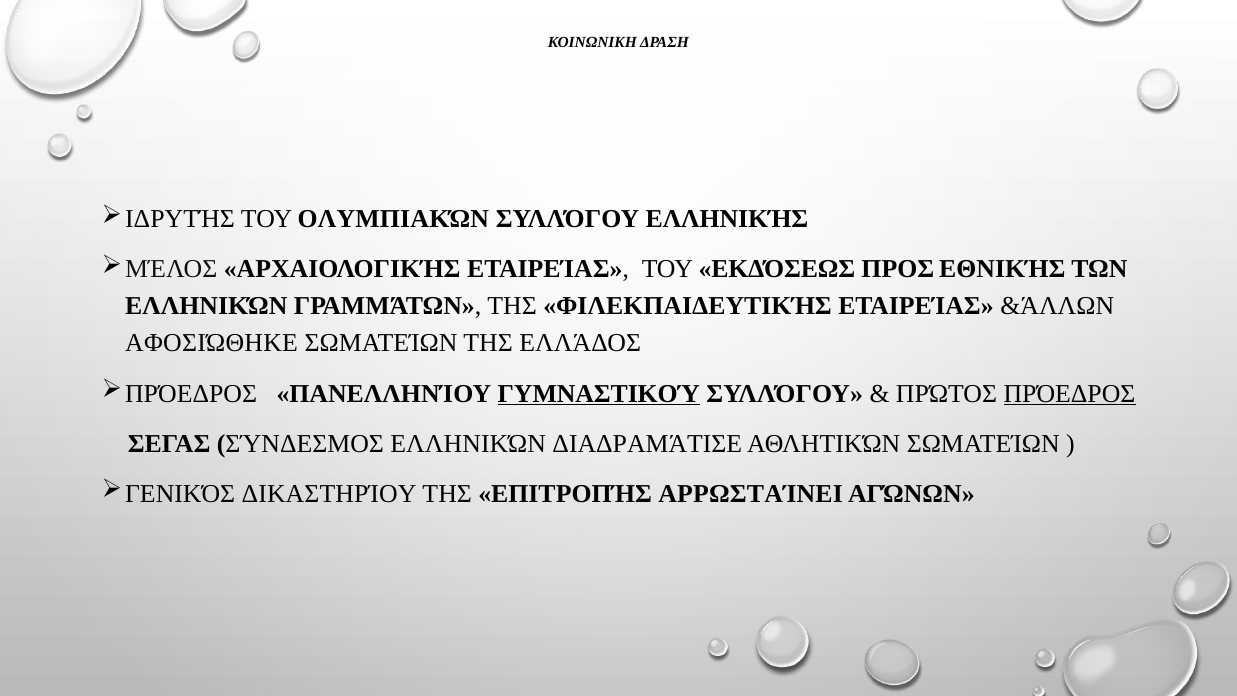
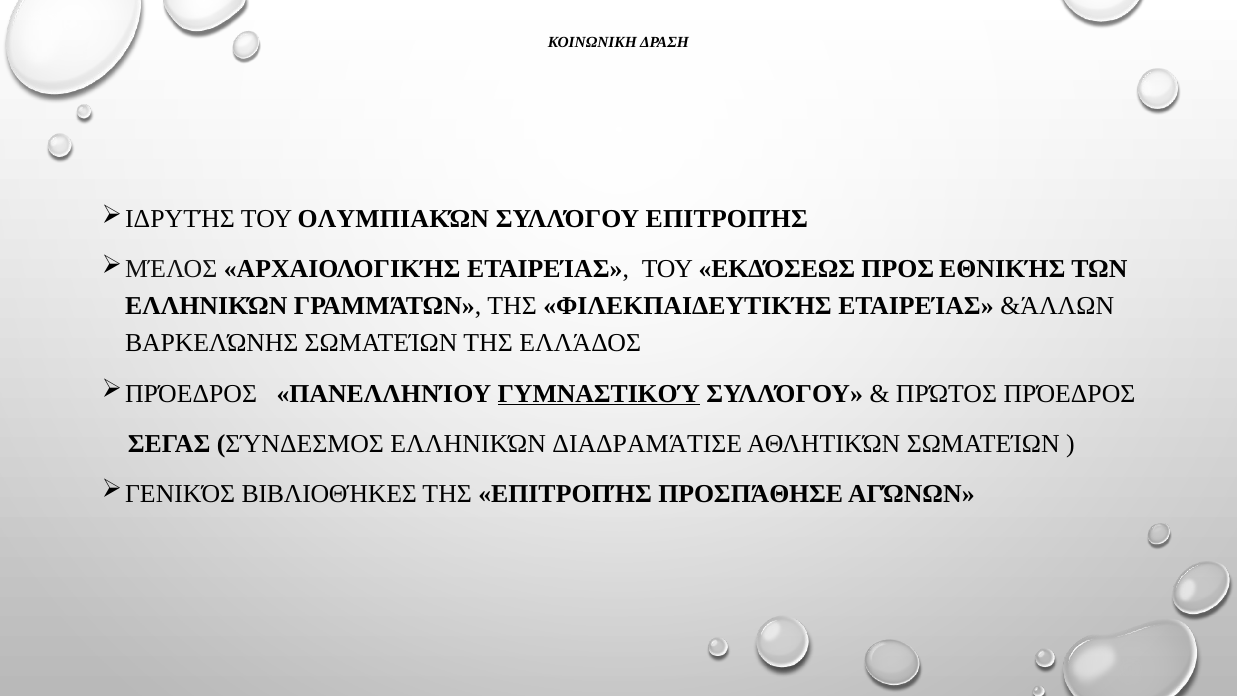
ΣΥΛΛΌΓΟΥ ΕΛΛΗΝΙΚΉΣ: ΕΛΛΗΝΙΚΉΣ -> ΕΠΙΤΡΟΠΉΣ
ΑΦΟΣΙΏΘΗΚΕ: ΑΦΟΣΙΏΘΗΚΕ -> ΒΑΡΚΕΛΏΝΗΣ
ΠΡΌΕΔΡΟΣ underline: present -> none
ΔΙΚΑΣΤΗΡΊΟΥ: ΔΙΚΑΣΤΗΡΊΟΥ -> ΒΙΒΛΙΟΘΉΚΕΣ
ΑΡΡΩΣΤΑΊΝΕΙ: ΑΡΡΩΣΤΑΊΝΕΙ -> ΠΡΟΣΠΆΘΗΣΕ
